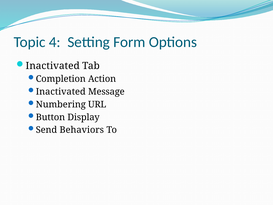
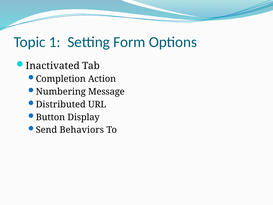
4: 4 -> 1
Inactivated at (61, 92): Inactivated -> Numbering
Numbering: Numbering -> Distributed
